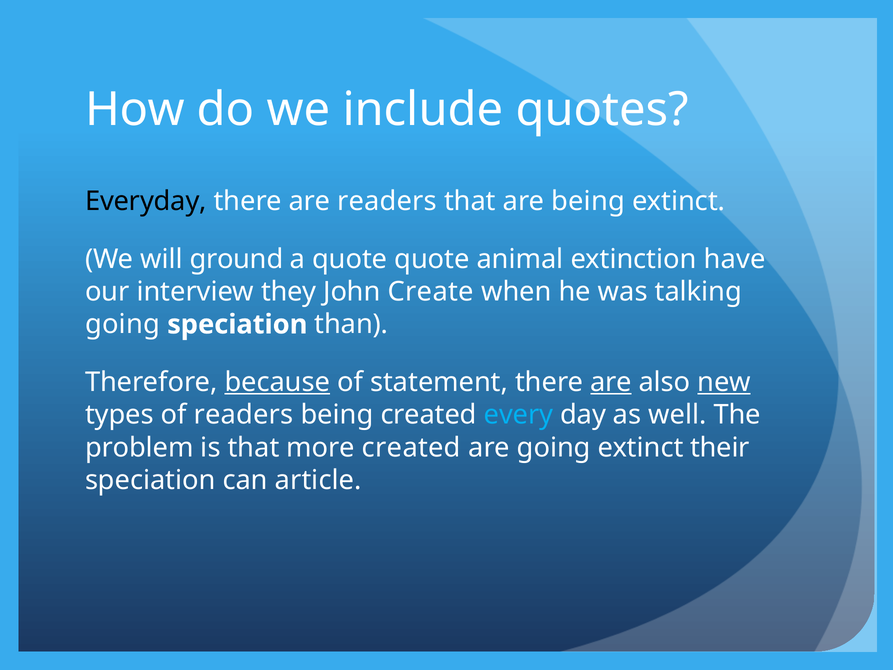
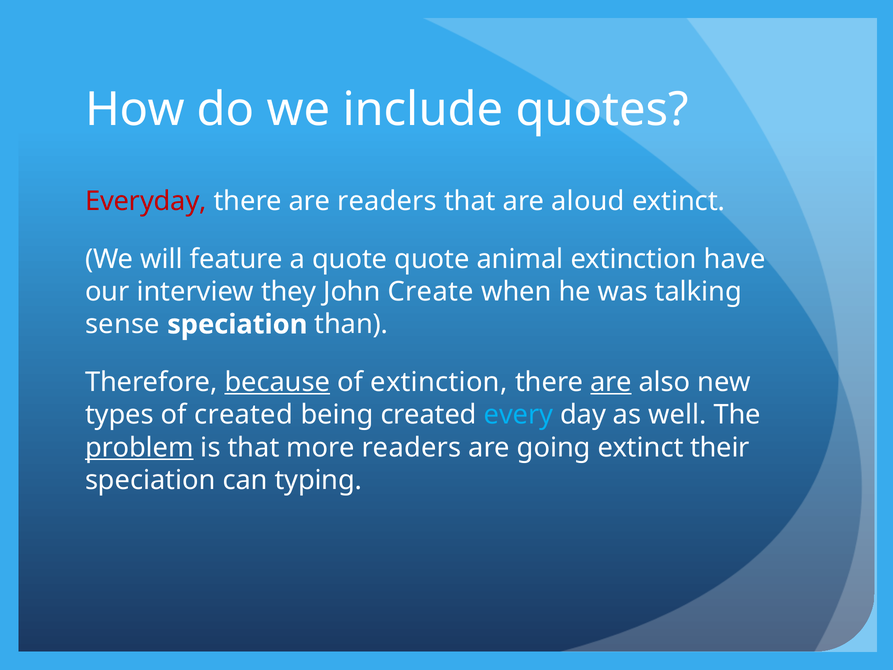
Everyday colour: black -> red
are being: being -> aloud
ground: ground -> feature
going at (122, 324): going -> sense
of statement: statement -> extinction
new underline: present -> none
of readers: readers -> created
problem underline: none -> present
more created: created -> readers
article: article -> typing
